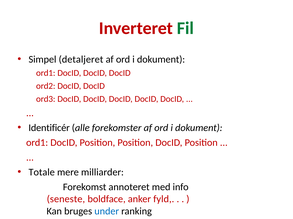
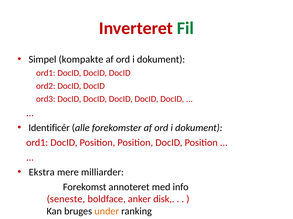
detaljeret: detaljeret -> kompakte
Totale: Totale -> Ekstra
fyld: fyld -> disk
under colour: blue -> orange
